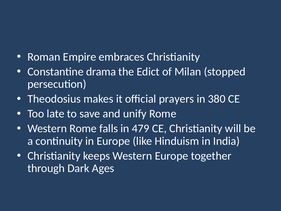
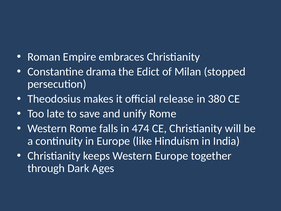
prayers: prayers -> release
479: 479 -> 474
